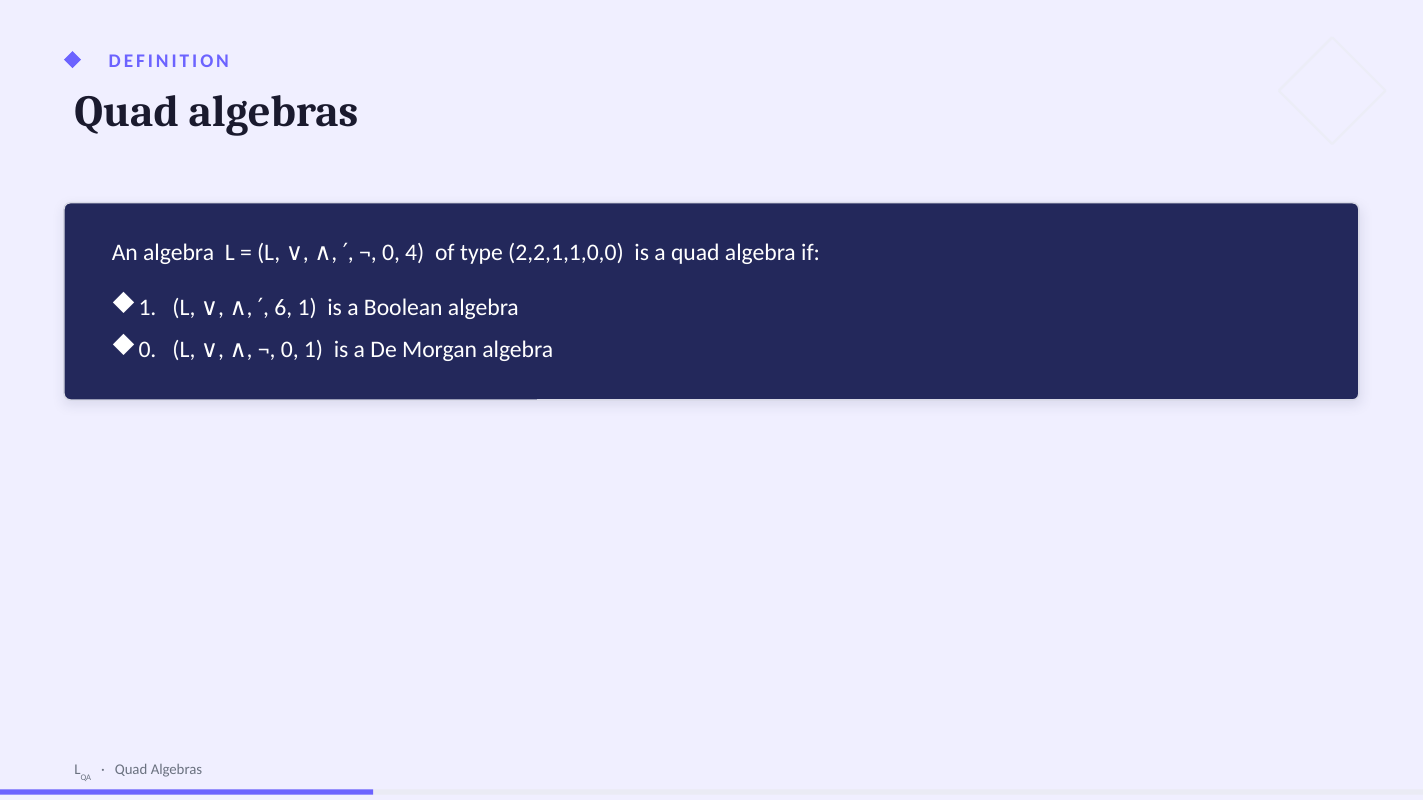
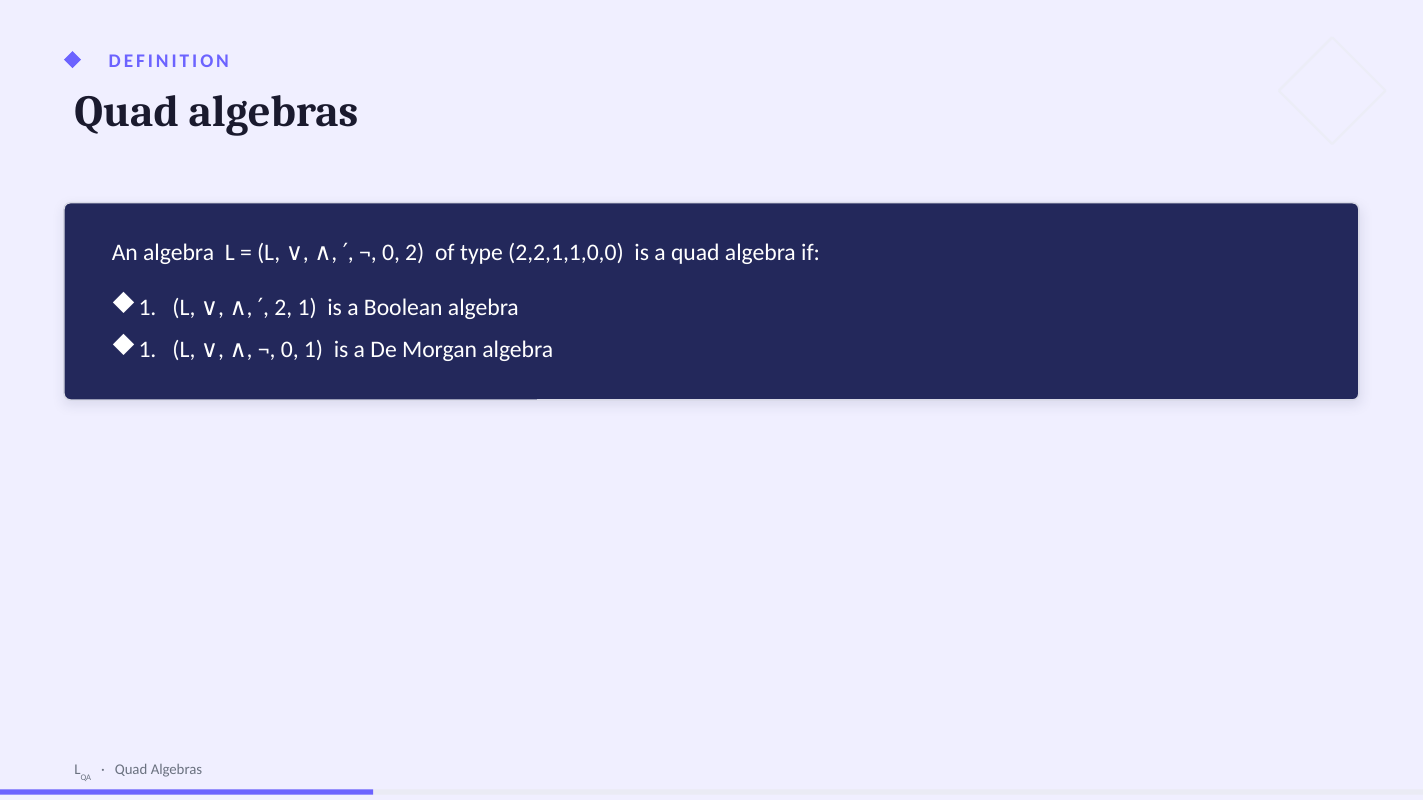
0 4: 4 -> 2
6 at (283, 308): 6 -> 2
0 at (147, 350): 0 -> 1
